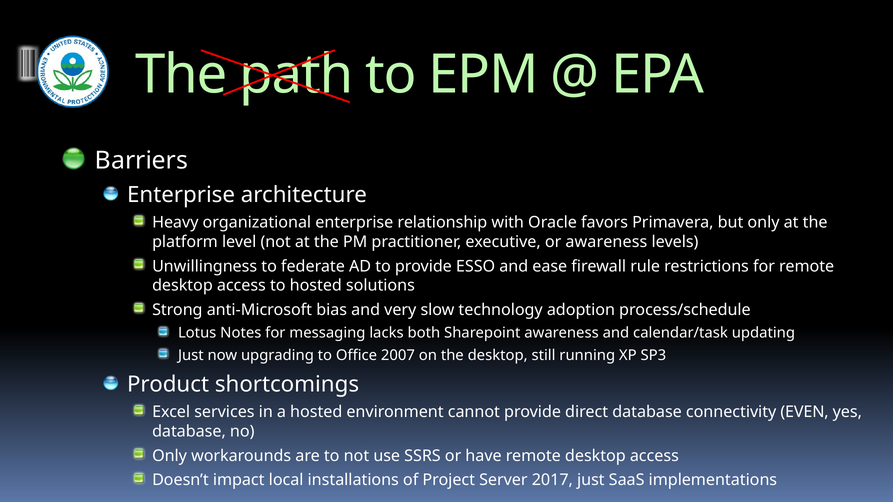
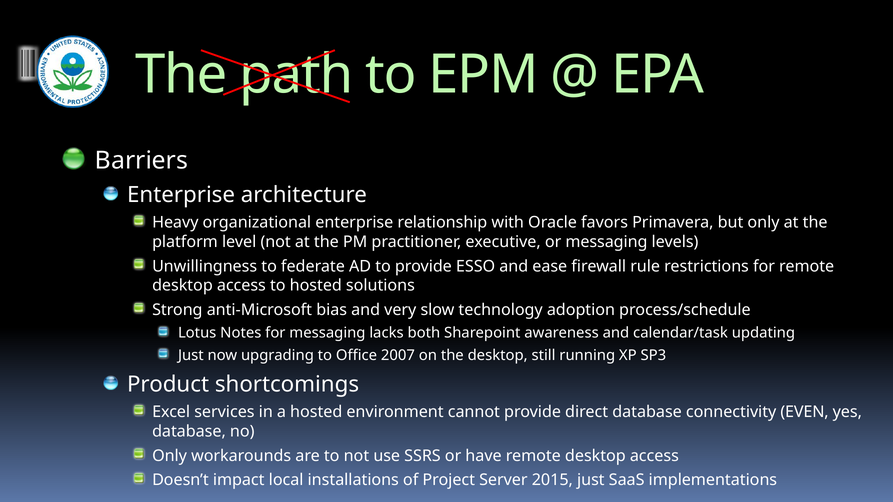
or awareness: awareness -> messaging
2017: 2017 -> 2015
